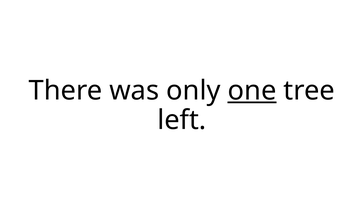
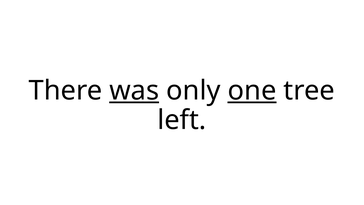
was underline: none -> present
